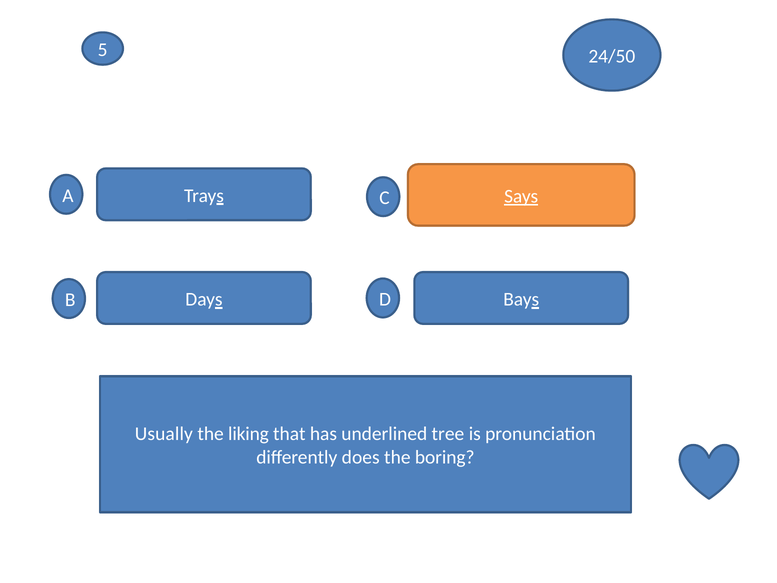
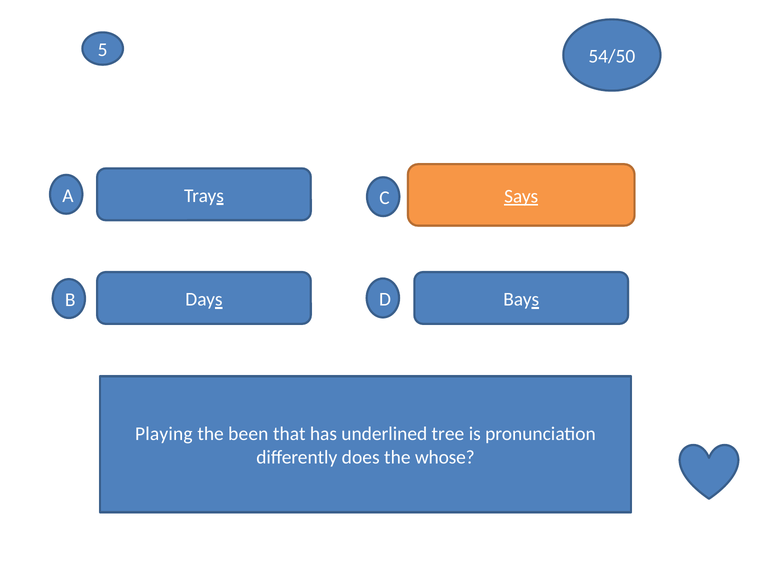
24/50: 24/50 -> 54/50
Usually: Usually -> Playing
liking: liking -> been
boring: boring -> whose
